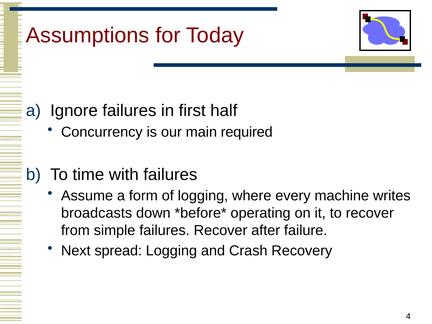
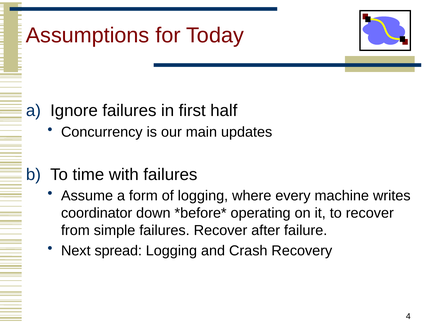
required: required -> updates
broadcasts: broadcasts -> coordinator
